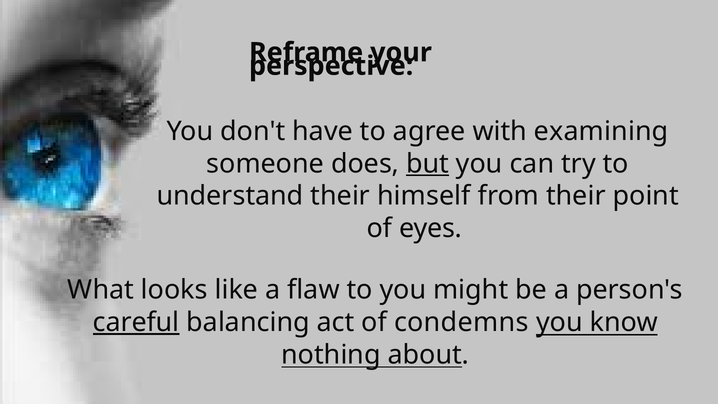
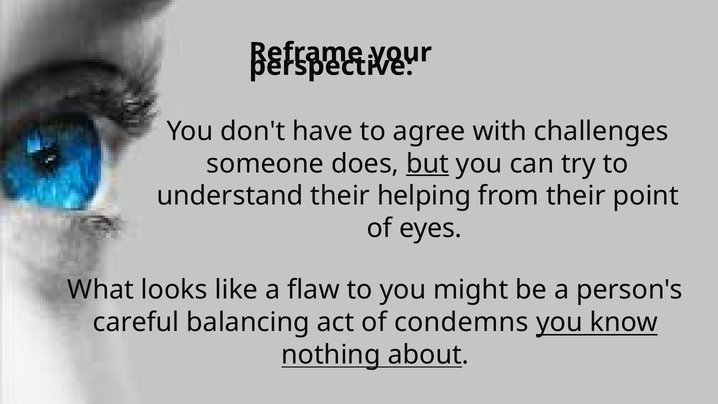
examining: examining -> challenges
himself: himself -> helping
careful underline: present -> none
